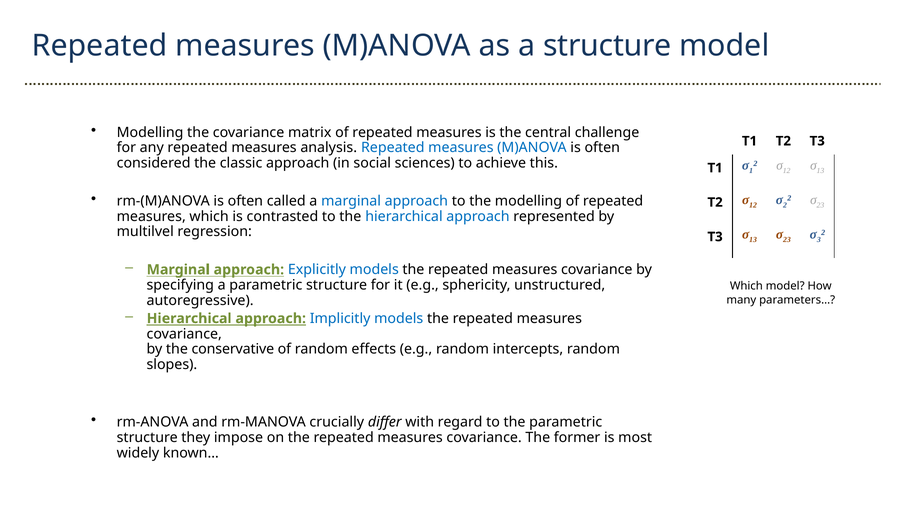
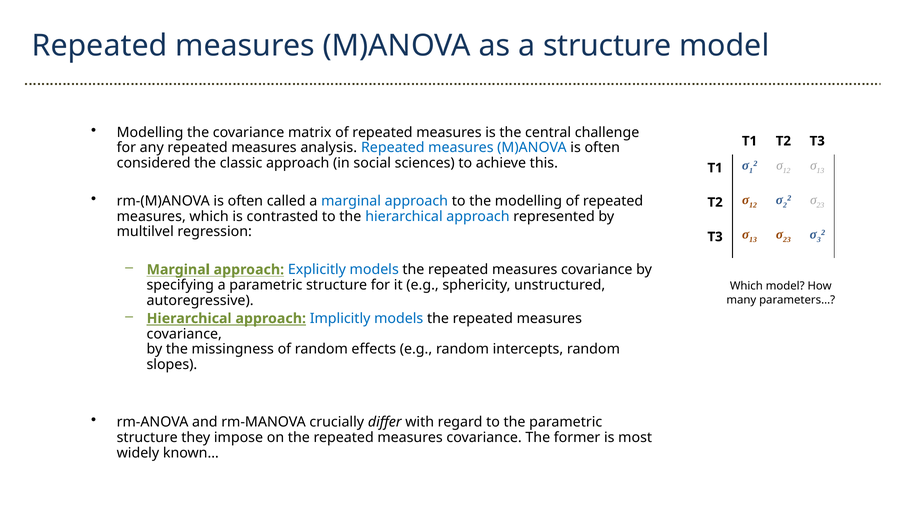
conservative: conservative -> missingness
